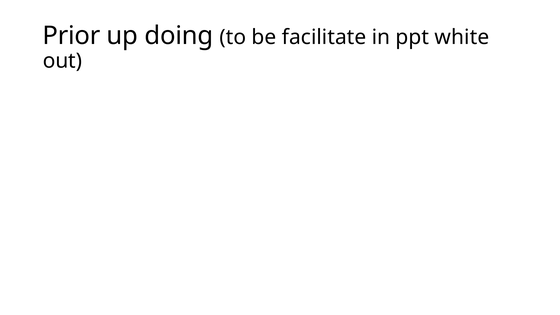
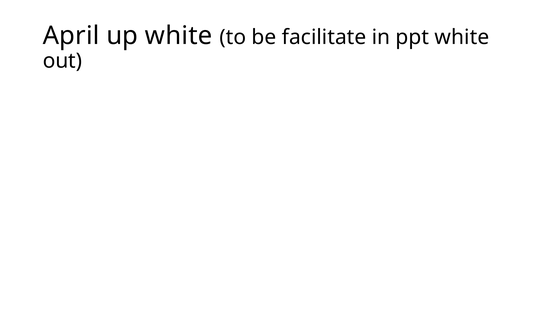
Prior: Prior -> April
up doing: doing -> white
